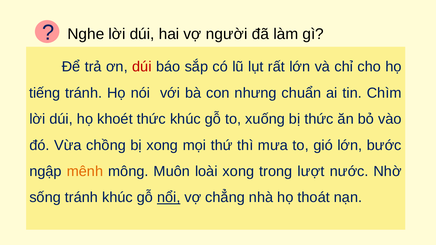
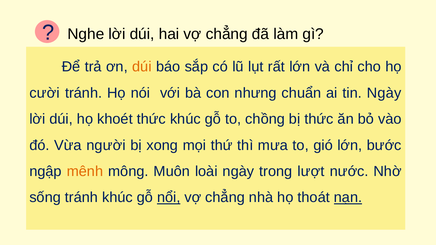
hai vợ người: người -> chẳng
dúi at (142, 67) colour: red -> orange
tiếng: tiếng -> cười
tin Chìm: Chìm -> Ngày
xuống: xuống -> chồng
chồng: chồng -> người
loài xong: xong -> ngày
nạn underline: none -> present
